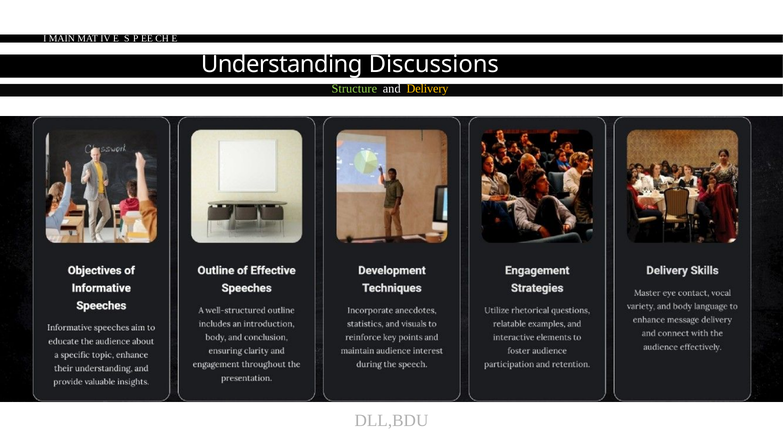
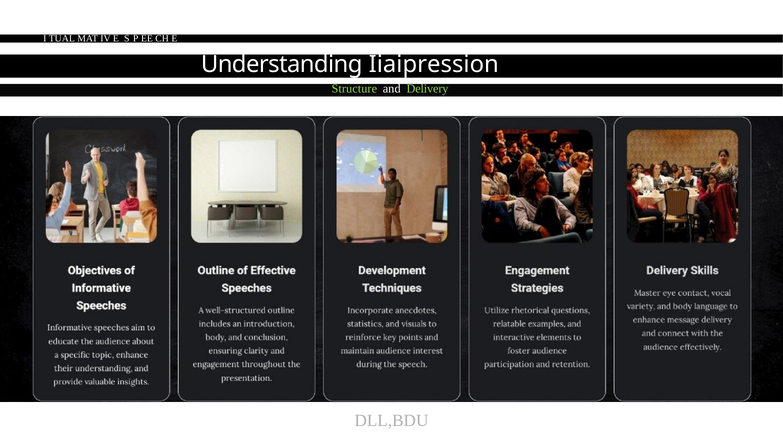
MAIN: MAIN -> TUAL
Discussions: Discussions -> Iiaipression
Delivery colour: yellow -> light green
